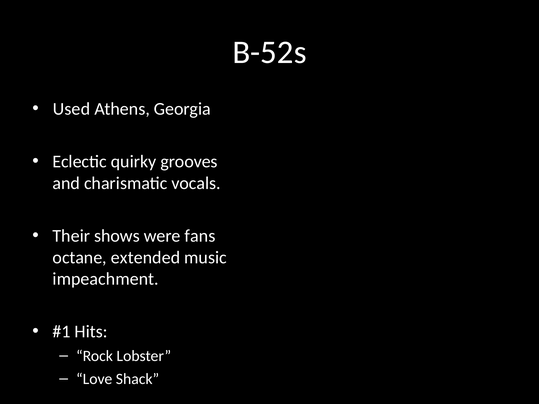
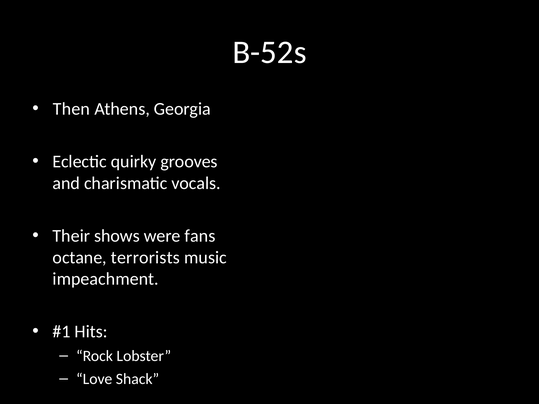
Used: Used -> Then
extended: extended -> terrorists
